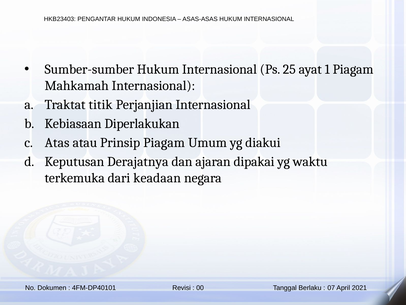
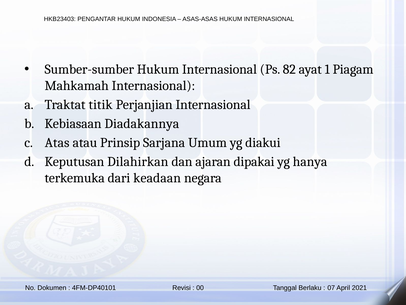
25: 25 -> 82
Diperlakukan: Diperlakukan -> Diadakannya
Prinsip Piagam: Piagam -> Sarjana
Derajatnya: Derajatnya -> Dilahirkan
waktu: waktu -> hanya
